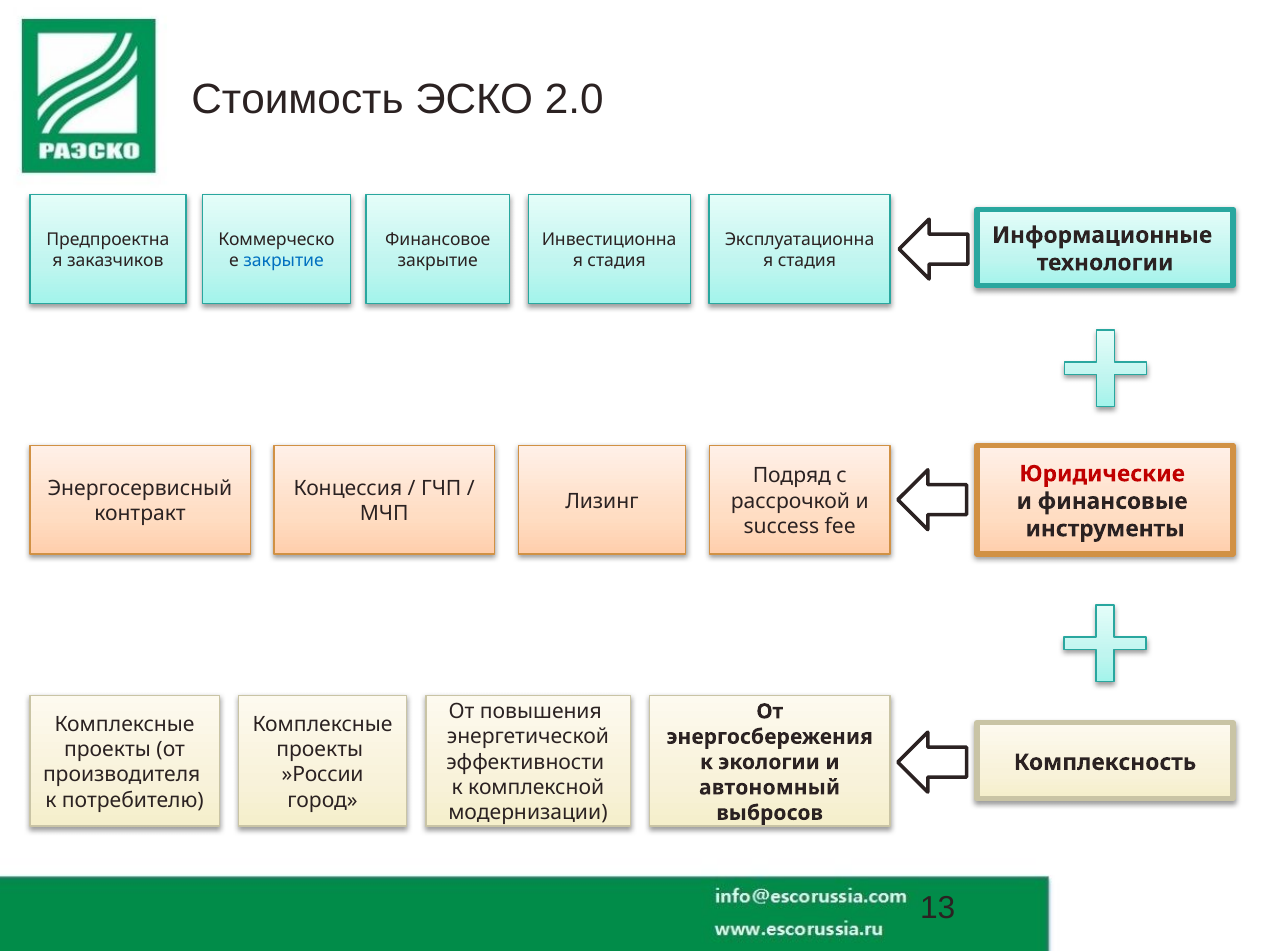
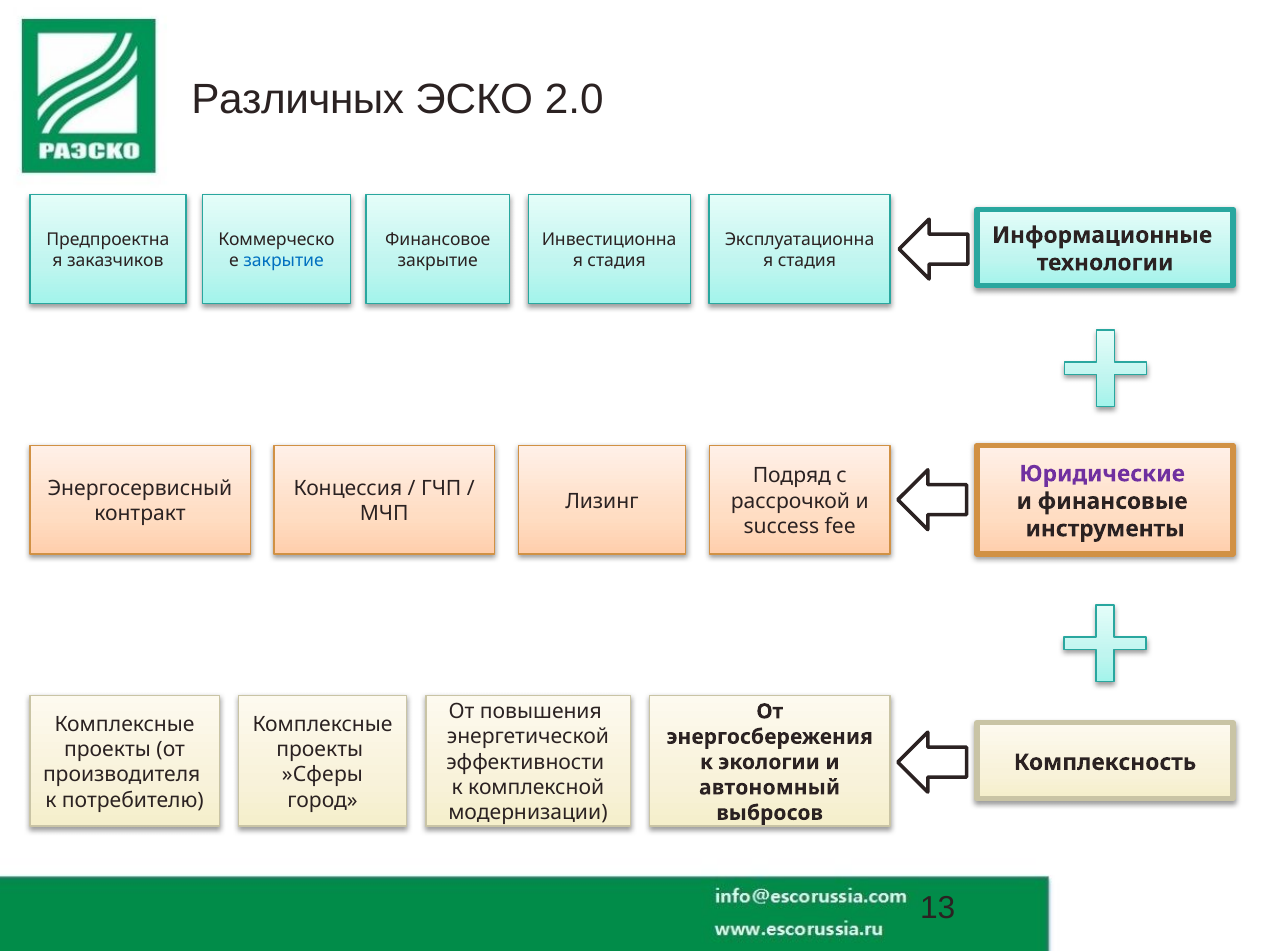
Стоимость: Стоимость -> Различных
Юридические colour: red -> purple
»России: »России -> »Сферы
